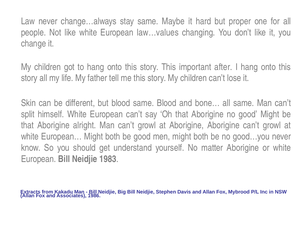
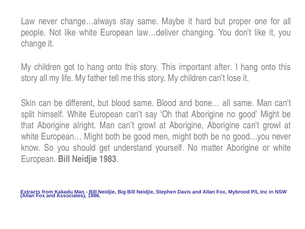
law…values: law…values -> law…deliver
